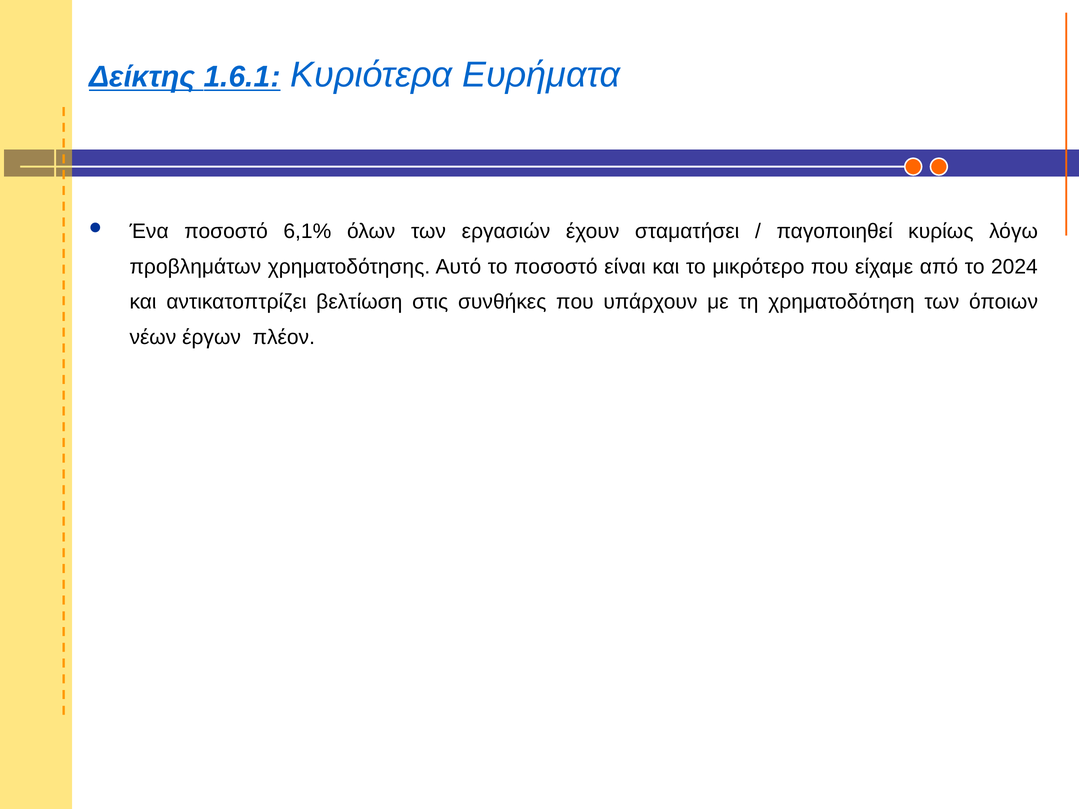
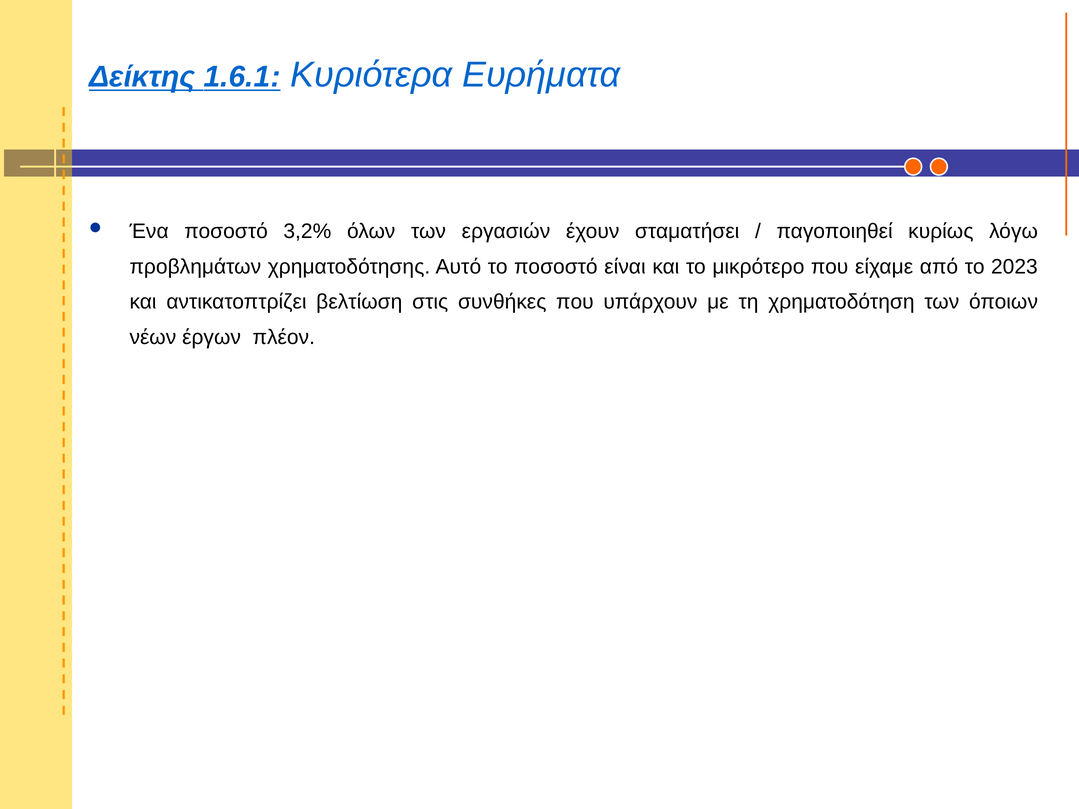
6,1%: 6,1% -> 3,2%
2024: 2024 -> 2023
